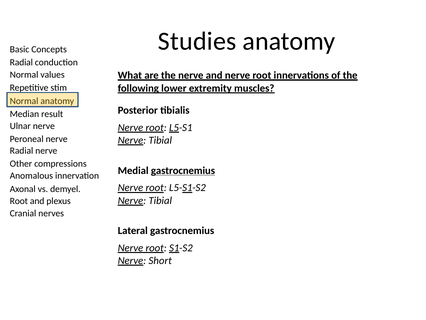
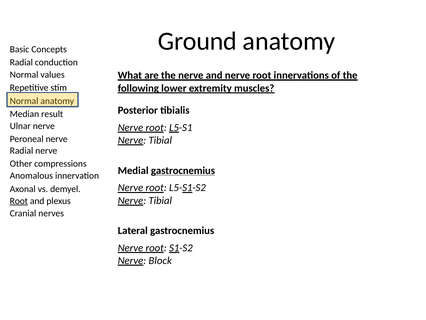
Studies: Studies -> Ground
Root at (19, 201) underline: none -> present
Short: Short -> Block
